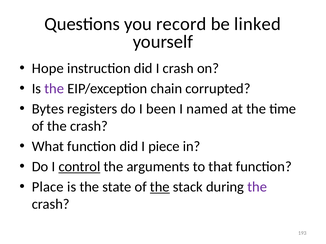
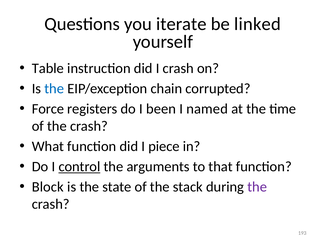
record: record -> iterate
Hope: Hope -> Table
the at (54, 89) colour: purple -> blue
Bytes: Bytes -> Force
Place: Place -> Block
the at (160, 187) underline: present -> none
